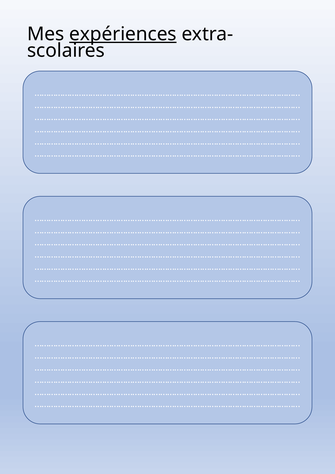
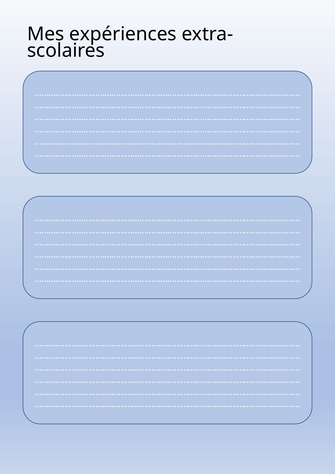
expériences underline: present -> none
